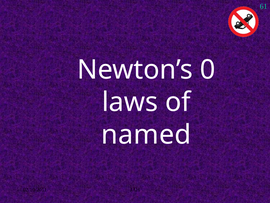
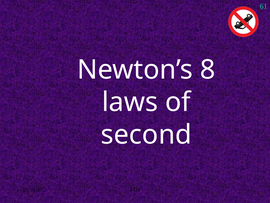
0: 0 -> 8
named: named -> second
